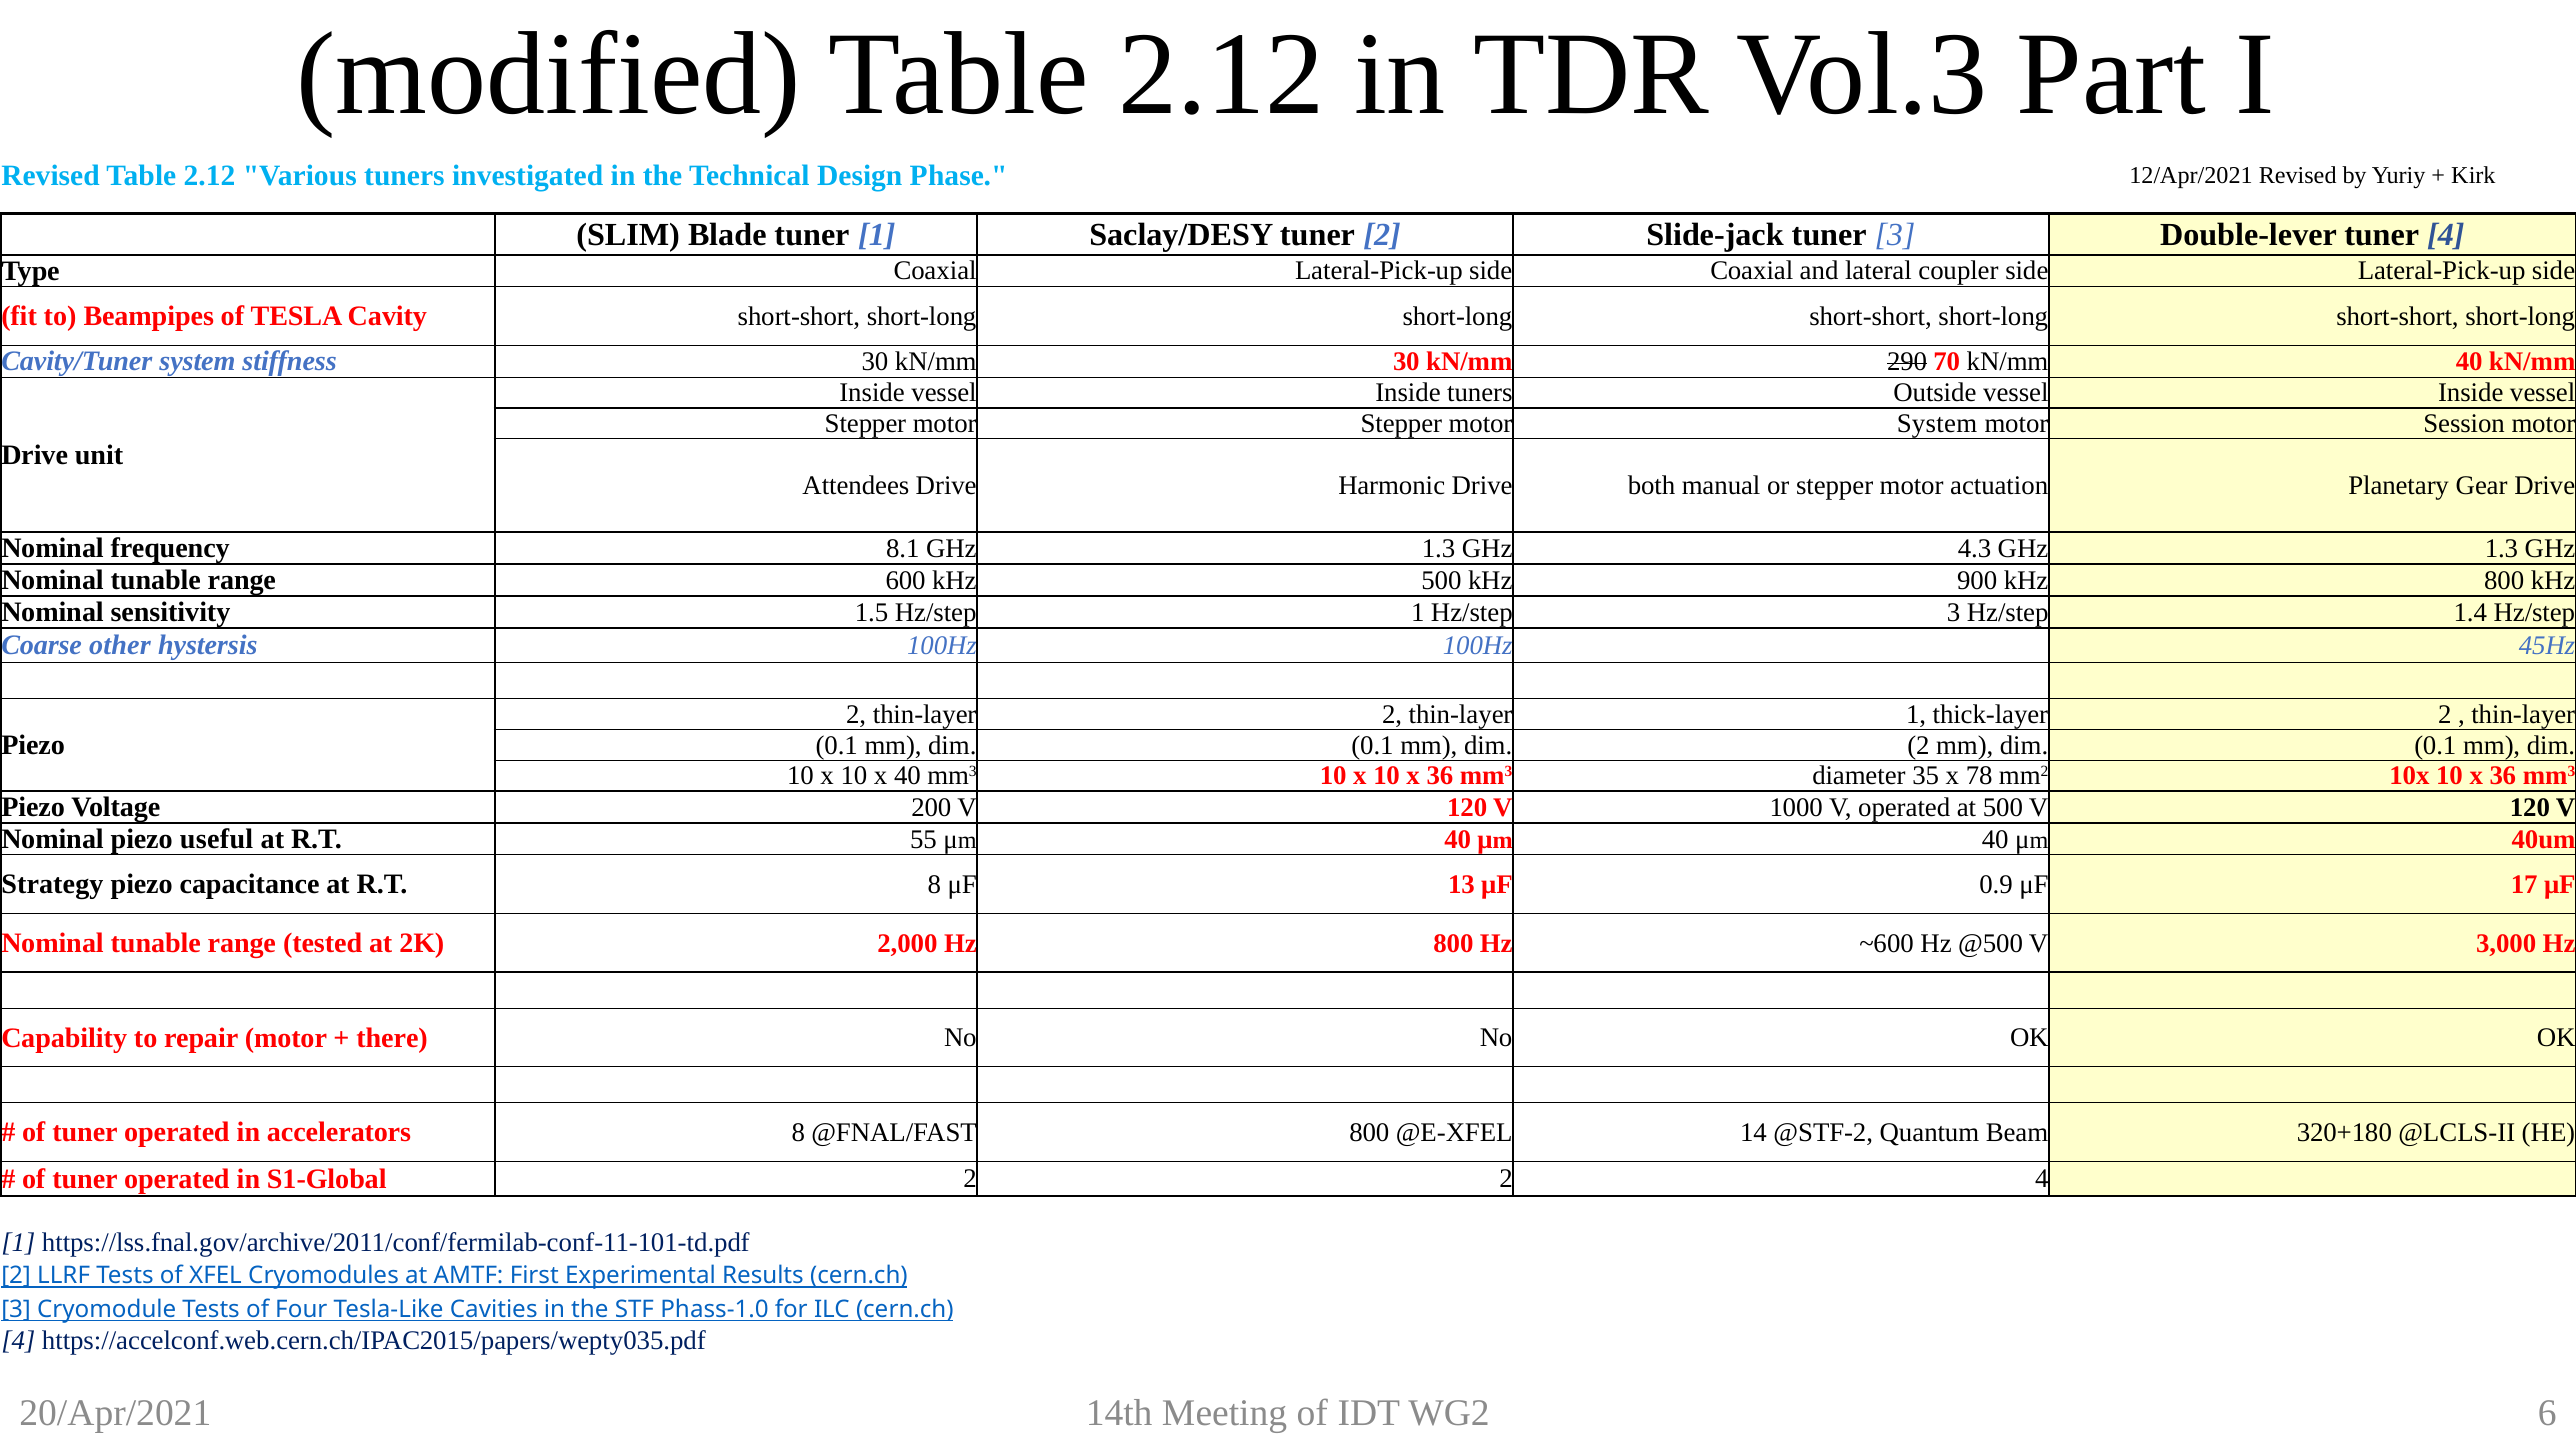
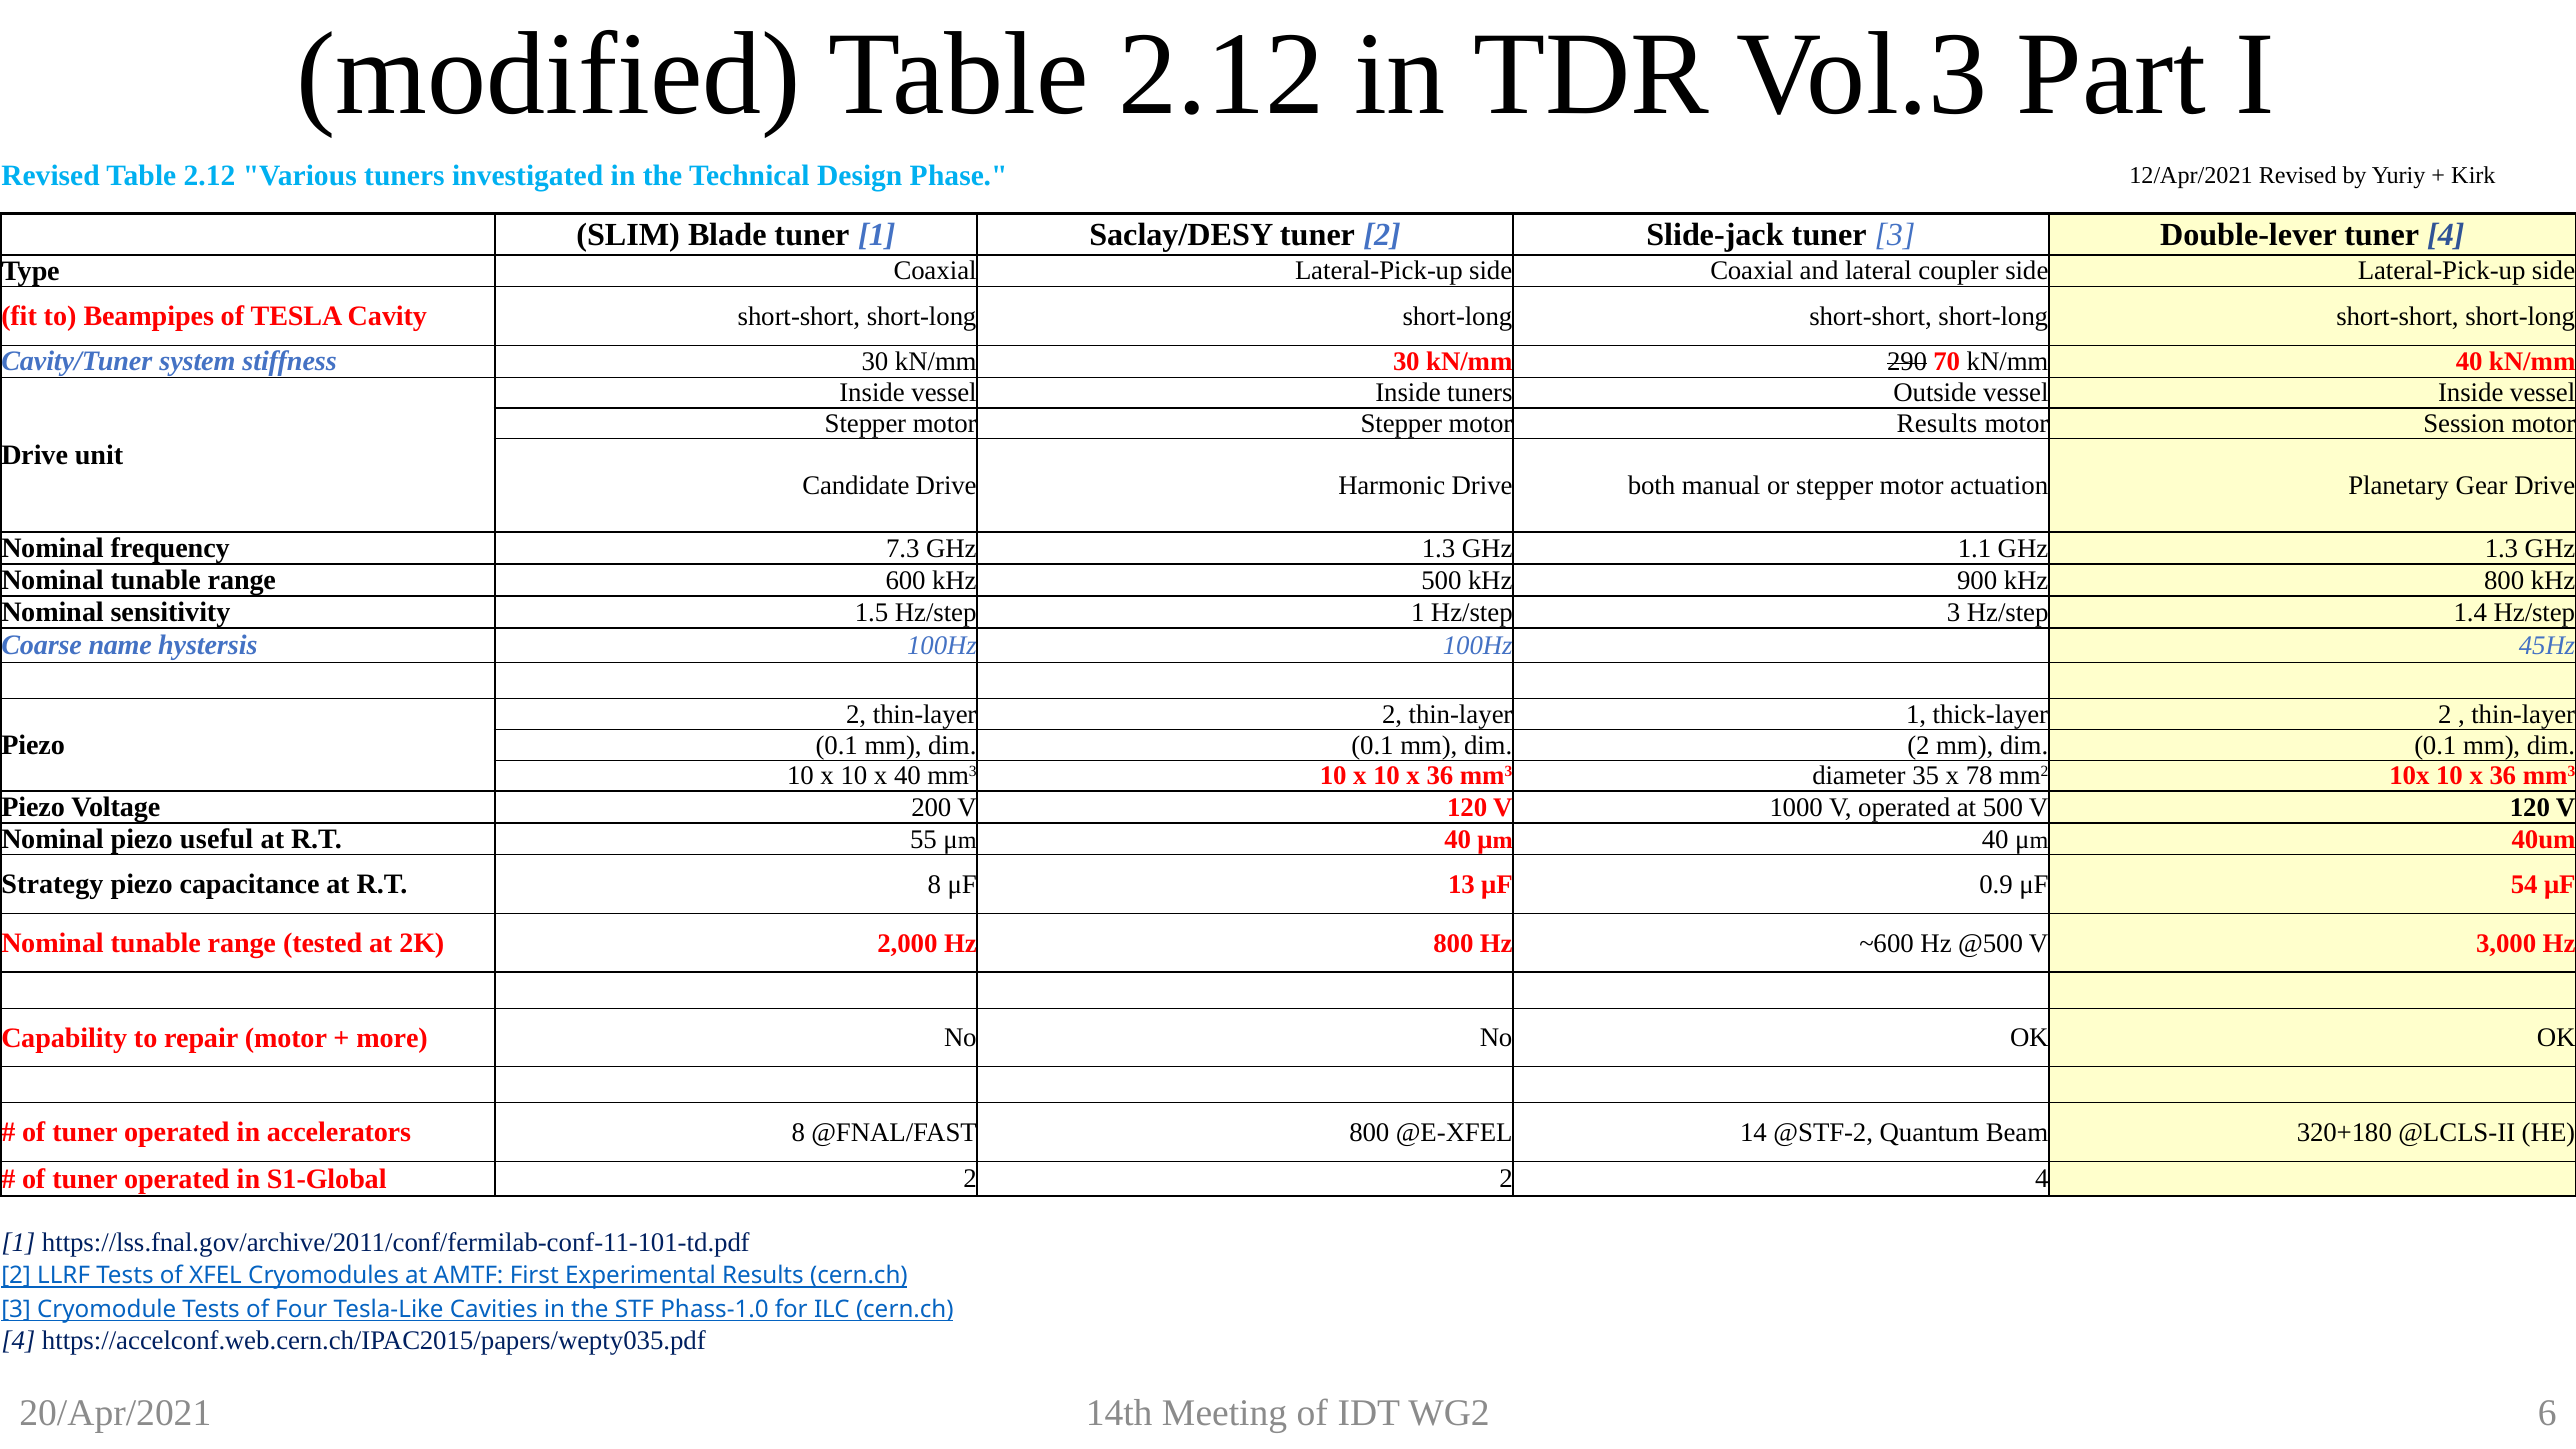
motor System: System -> Results
Attendees: Attendees -> Candidate
8.1: 8.1 -> 7.3
4.3: 4.3 -> 1.1
other: other -> name
17: 17 -> 54
there: there -> more
